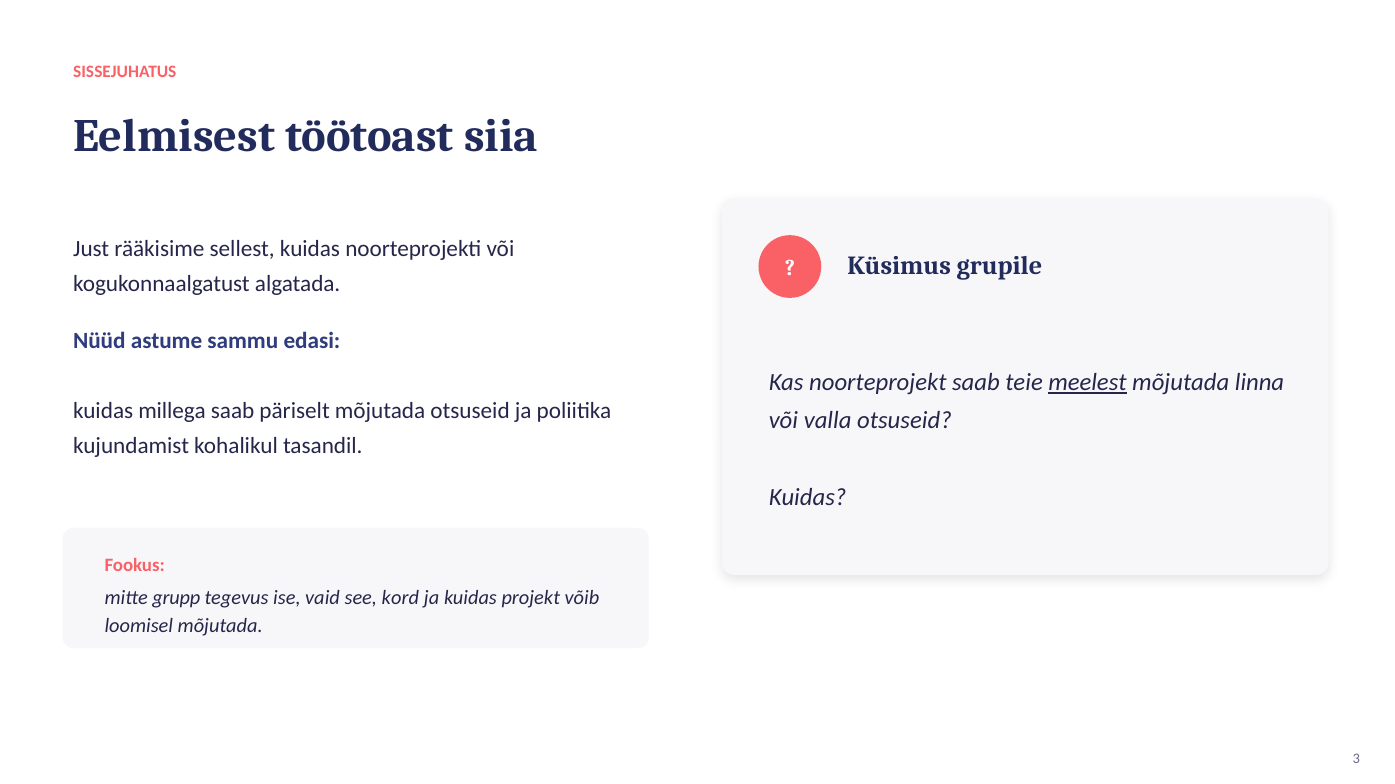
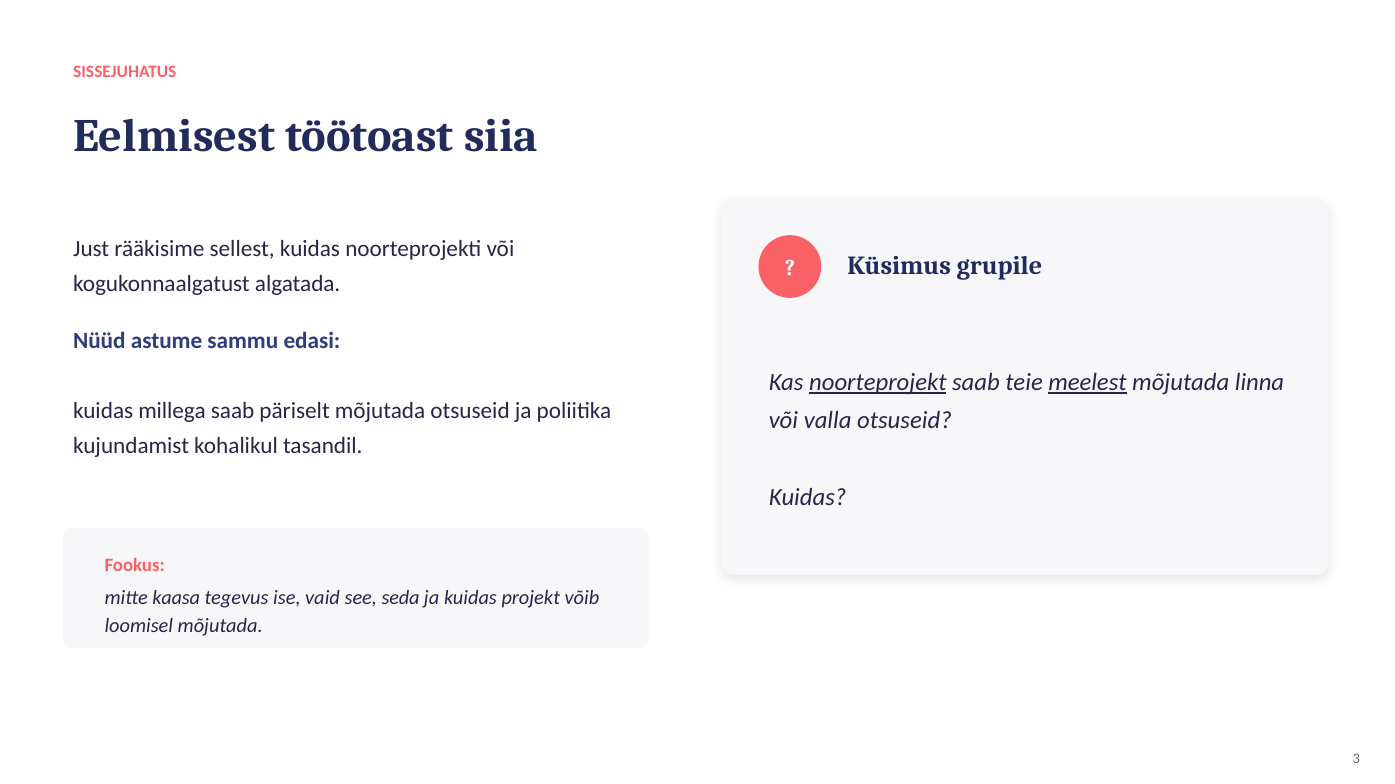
noorteprojekt underline: none -> present
grupp: grupp -> kaasa
kord: kord -> seda
